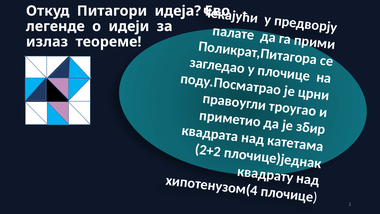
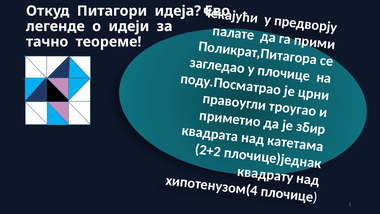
излаз: излаз -> тачно
